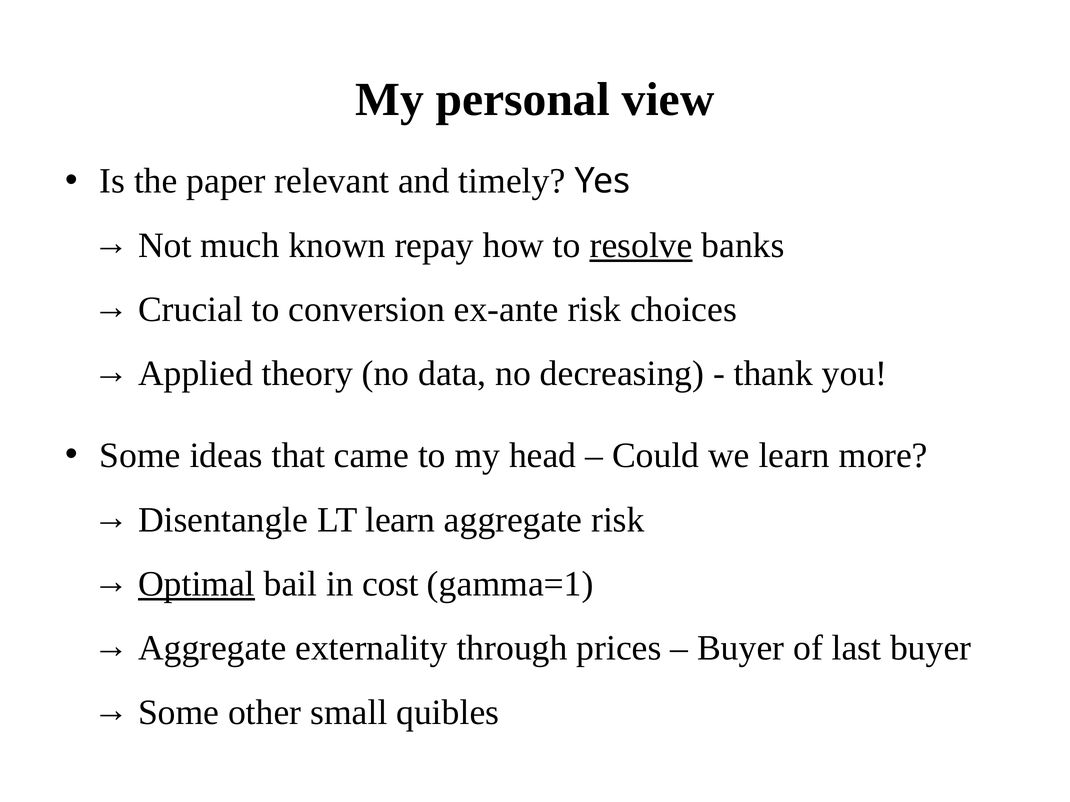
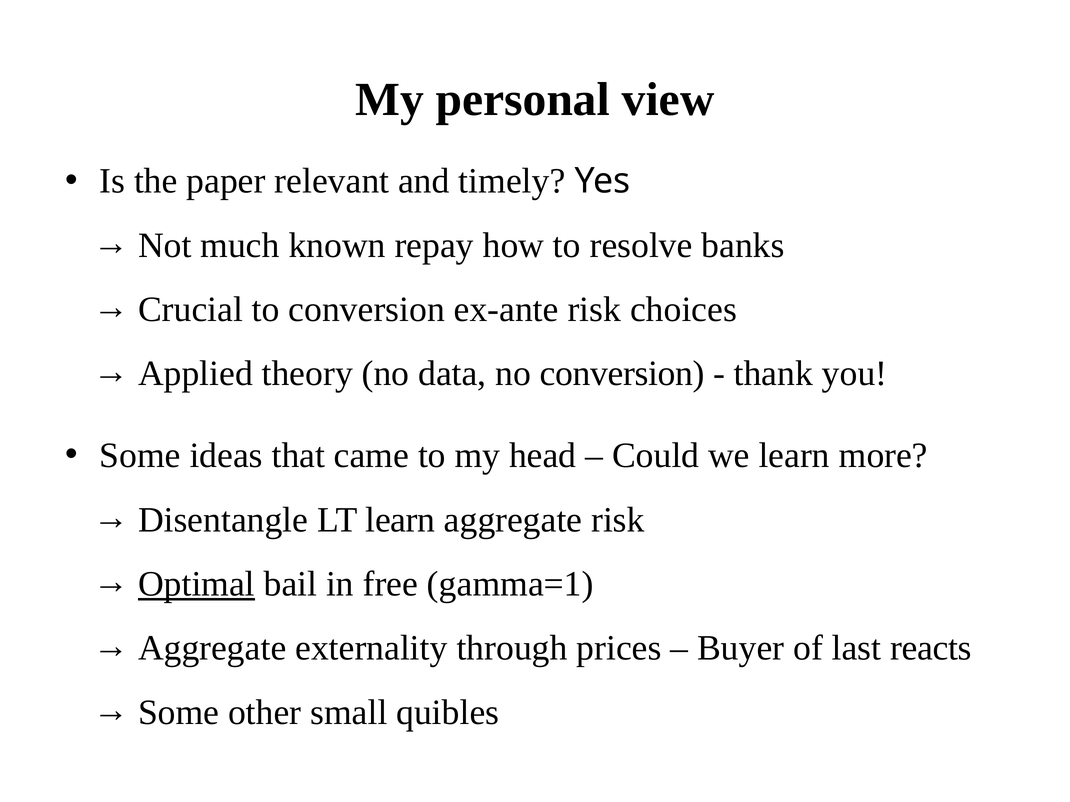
resolve underline: present -> none
no decreasing: decreasing -> conversion
cost: cost -> free
last buyer: buyer -> reacts
